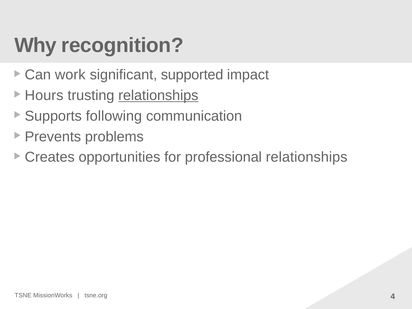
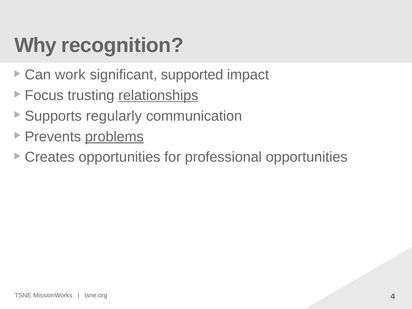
Hours: Hours -> Focus
following: following -> regularly
problems underline: none -> present
professional relationships: relationships -> opportunities
